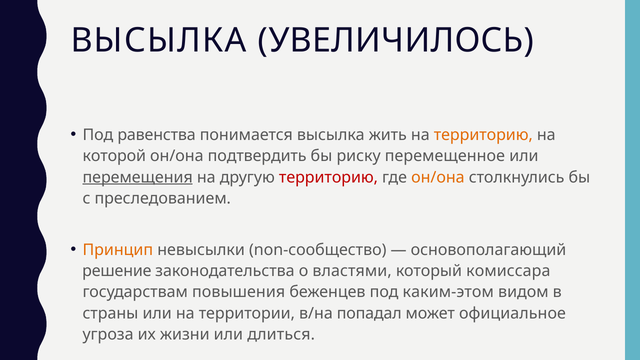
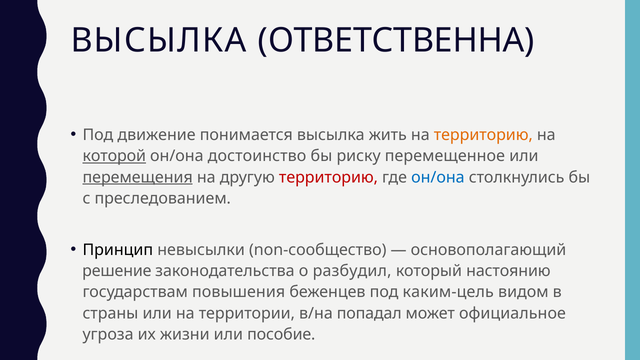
УВЕЛИЧИЛОСЬ: УВЕЛИЧИЛОСЬ -> ОТВЕТСТВЕННА
равенства: равенства -> движение
которой underline: none -> present
подтвердить: подтвердить -> достоинство
он/она at (438, 177) colour: orange -> blue
Принцип colour: orange -> black
властями: властями -> разбудил
комиссара: комиссара -> настоянию
каким-этом: каким-этом -> каким-цель
длиться: длиться -> пособие
